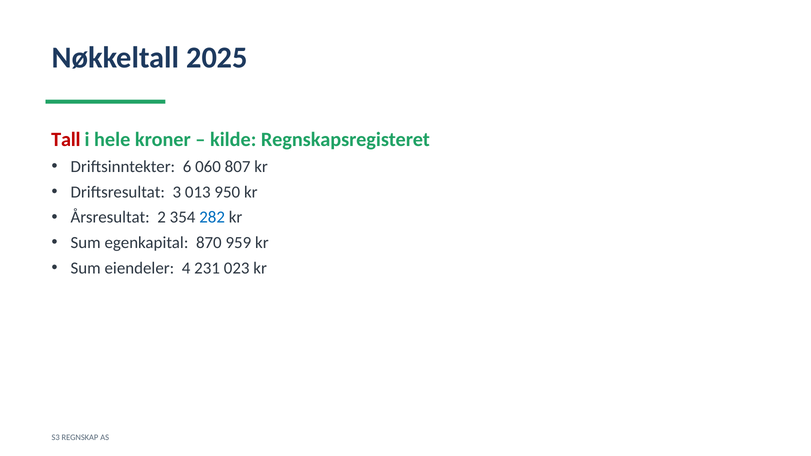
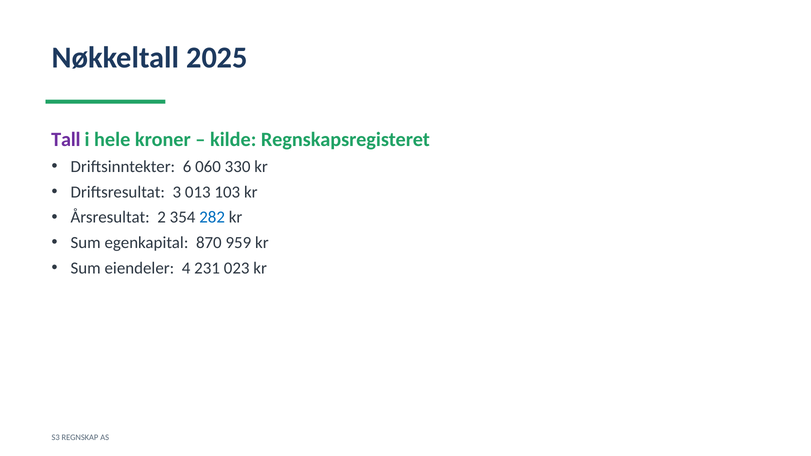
Tall colour: red -> purple
807: 807 -> 330
950: 950 -> 103
